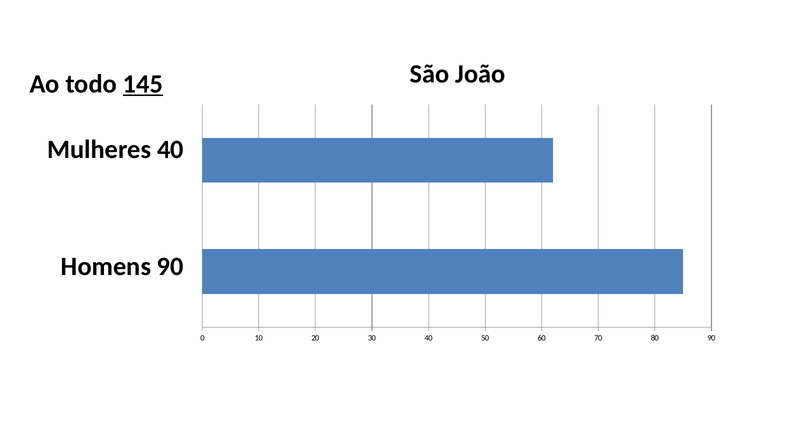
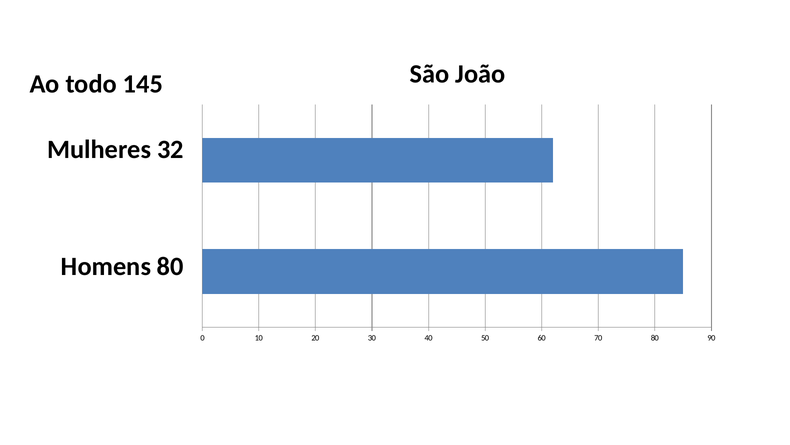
145 underline: present -> none
Mulheres 40: 40 -> 32
Homens 90: 90 -> 80
